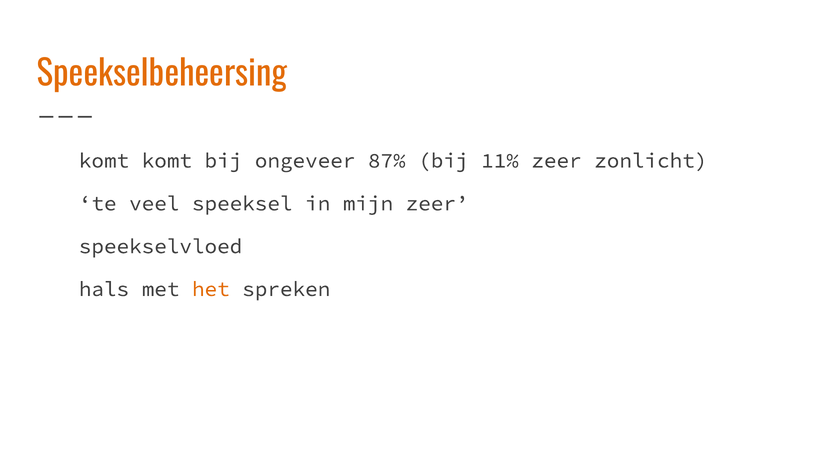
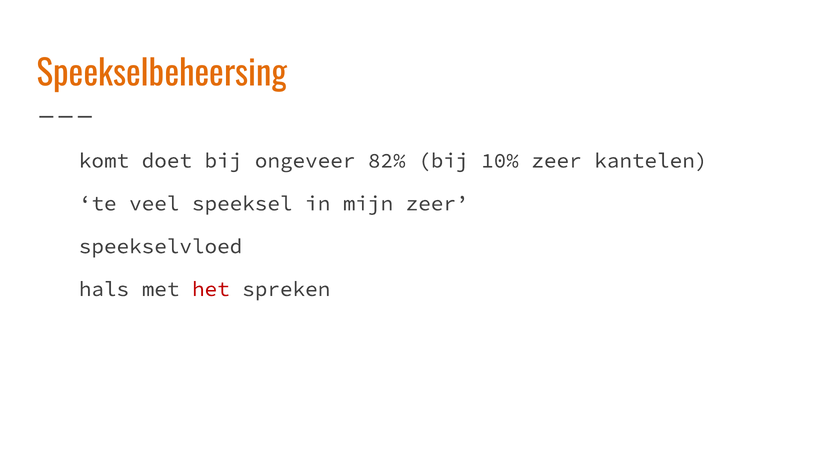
komt komt: komt -> doet
87%: 87% -> 82%
11%: 11% -> 10%
zonlicht: zonlicht -> kantelen
het colour: orange -> red
